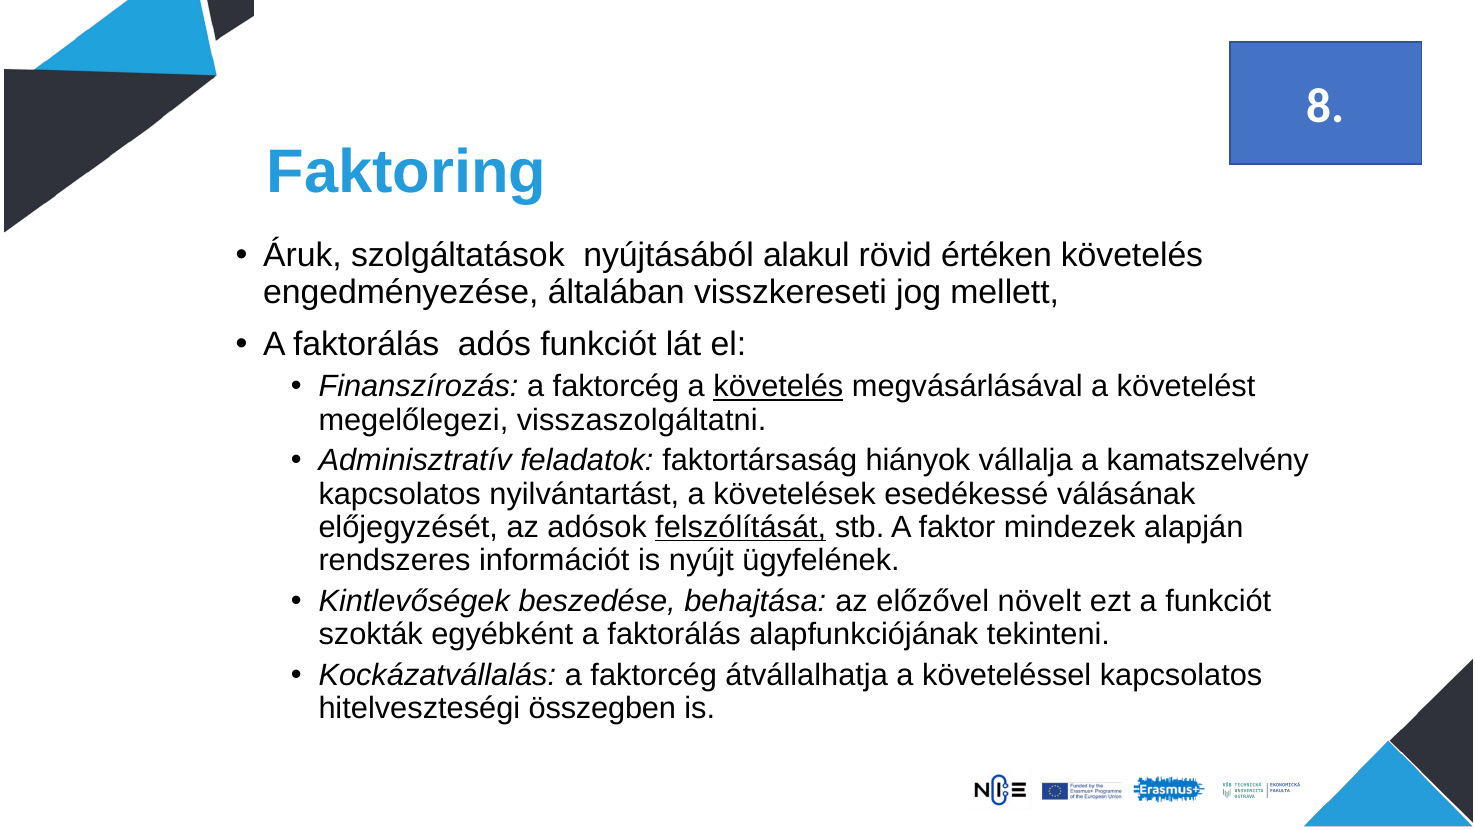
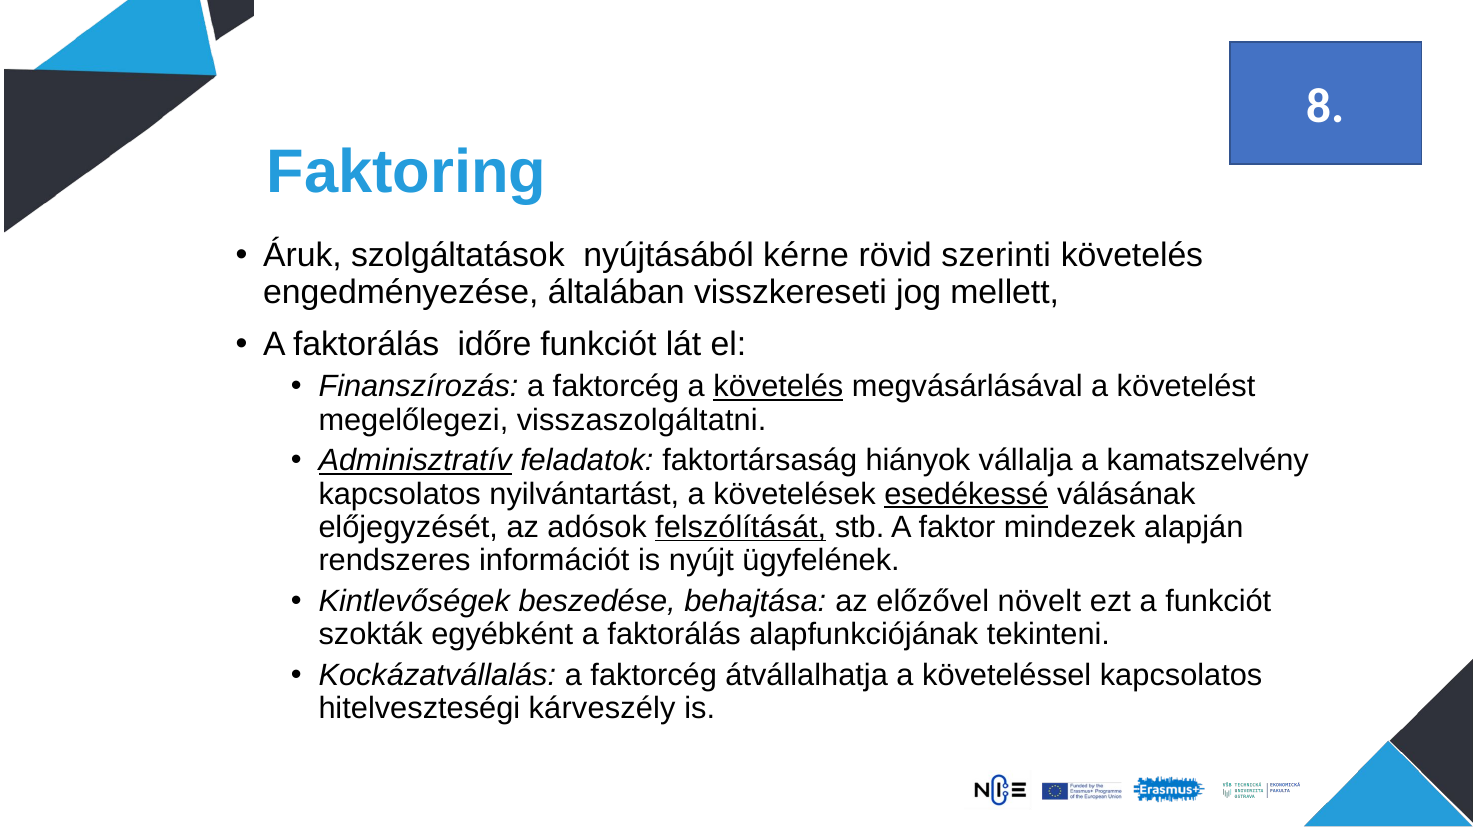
alakul: alakul -> kérne
értéken: értéken -> szerinti
adós: adós -> időre
Adminisztratív underline: none -> present
esedékessé underline: none -> present
összegben: összegben -> kárveszély
